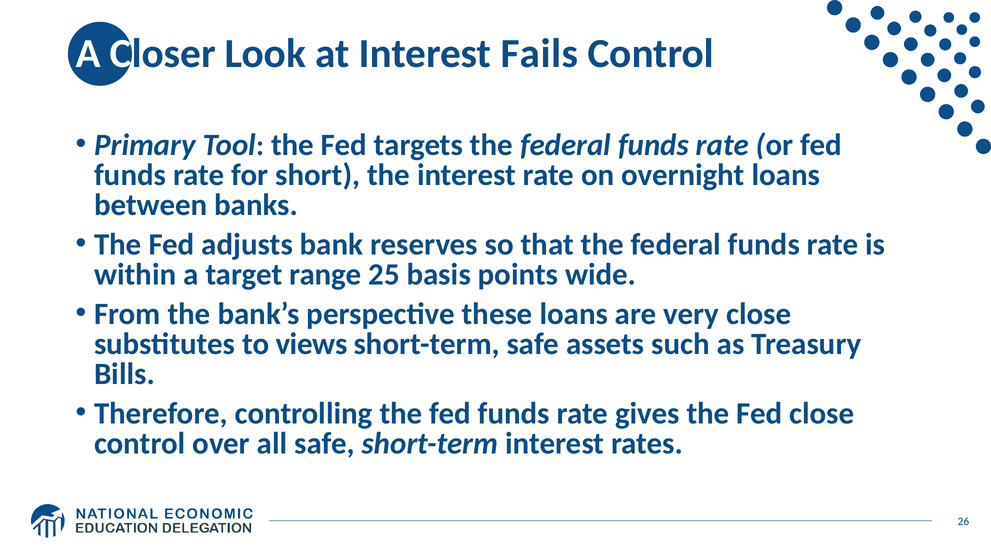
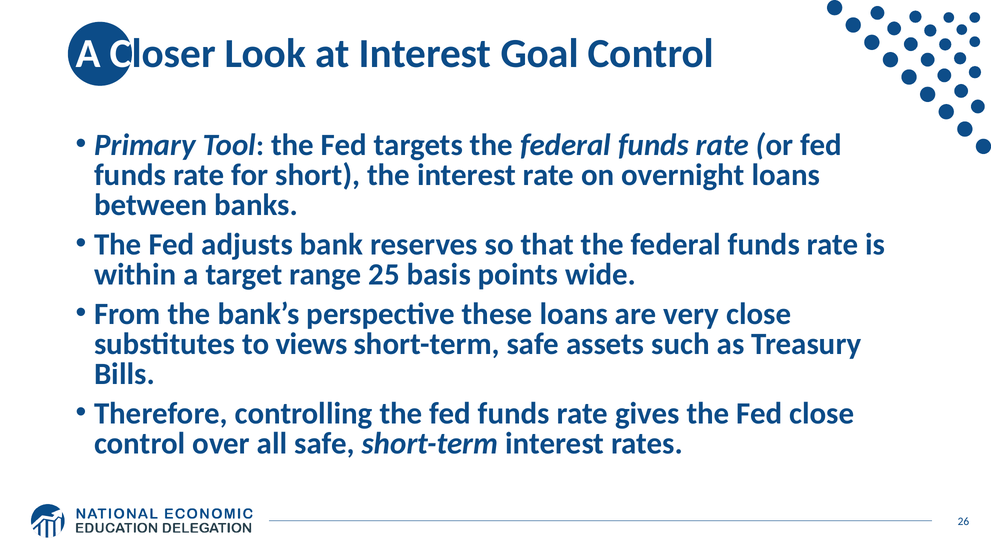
Fails: Fails -> Goal
